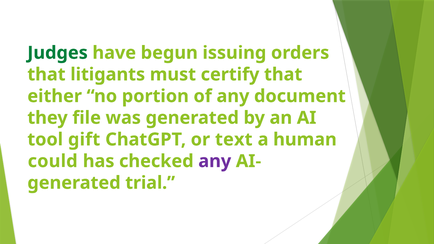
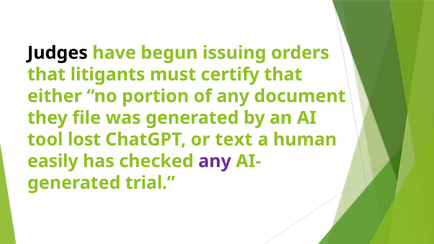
Judges colour: green -> black
gift: gift -> lost
could: could -> easily
